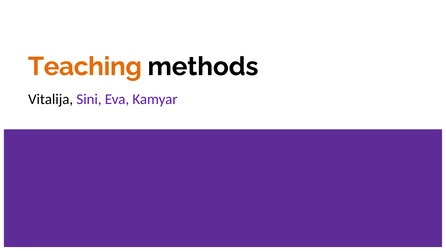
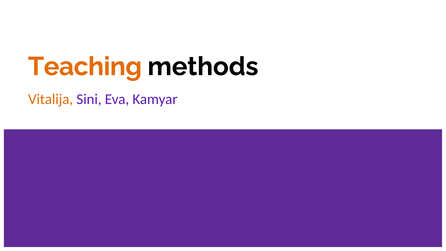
Vitalija colour: black -> orange
